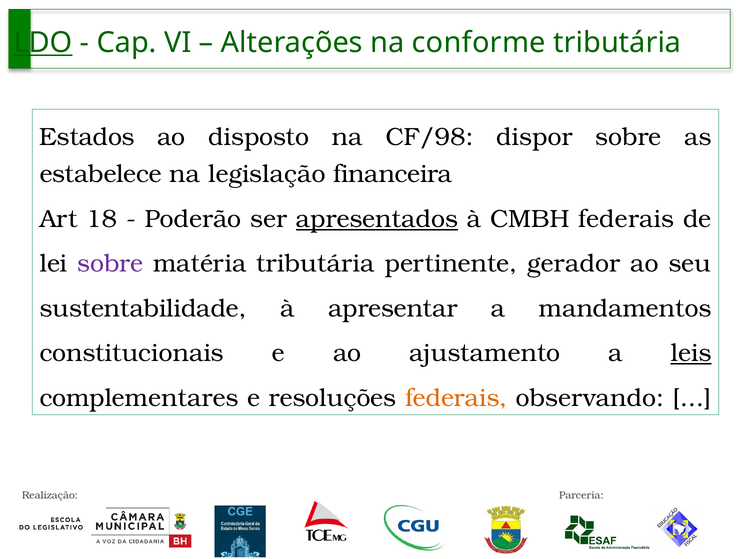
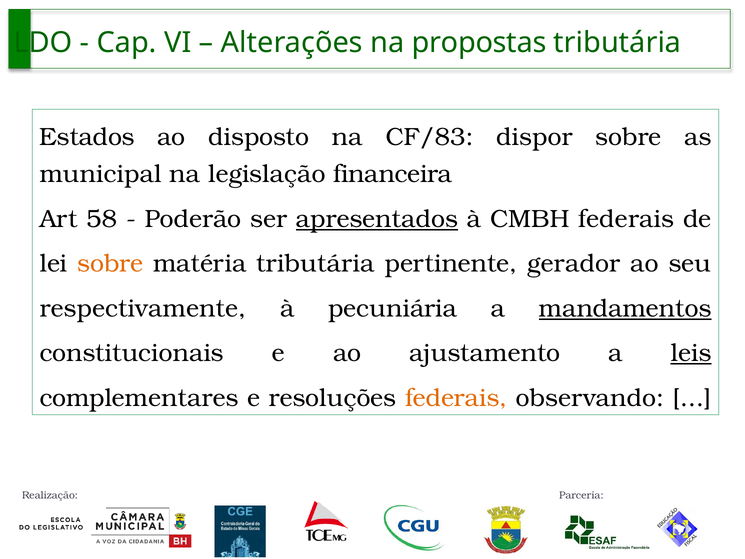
LDO underline: present -> none
conforme: conforme -> propostas
CF/98: CF/98 -> CF/83
estabelece: estabelece -> municipal
18: 18 -> 58
sobre at (110, 264) colour: purple -> orange
sustentabilidade: sustentabilidade -> respectivamente
apresentar: apresentar -> pecuniária
mandamentos underline: none -> present
